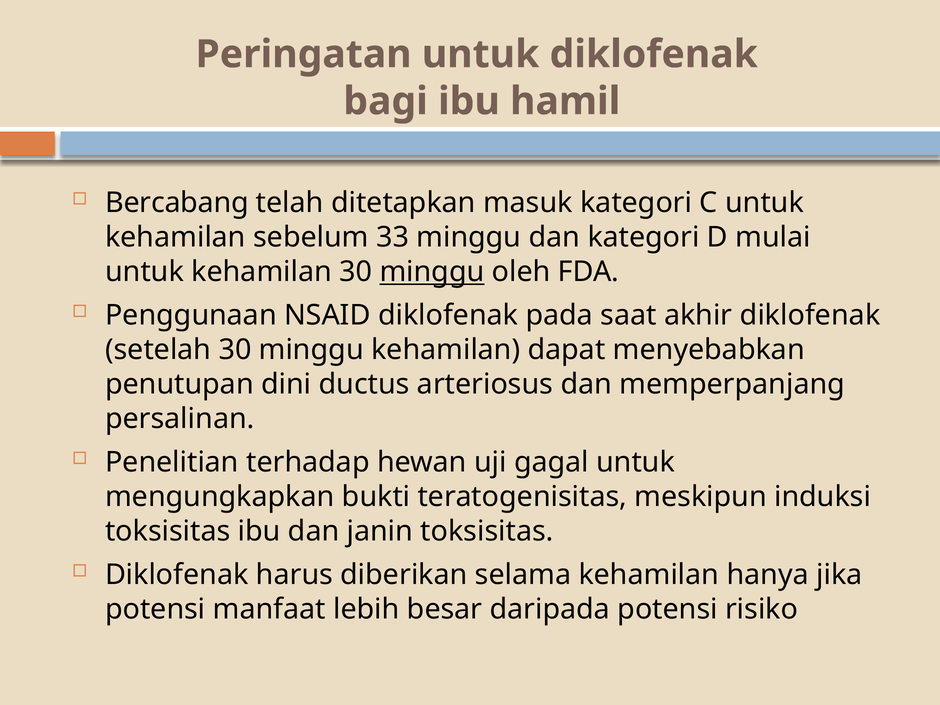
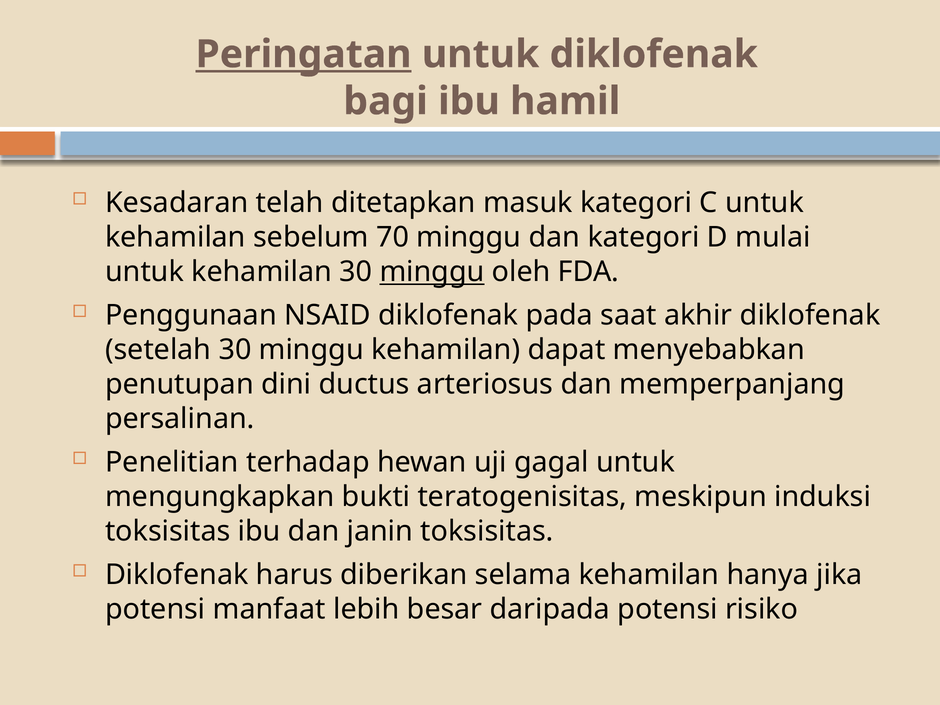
Peringatan underline: none -> present
Bercabang: Bercabang -> Kesadaran
33: 33 -> 70
